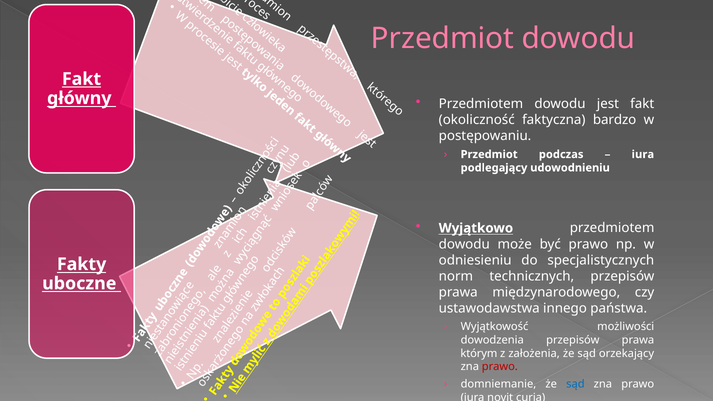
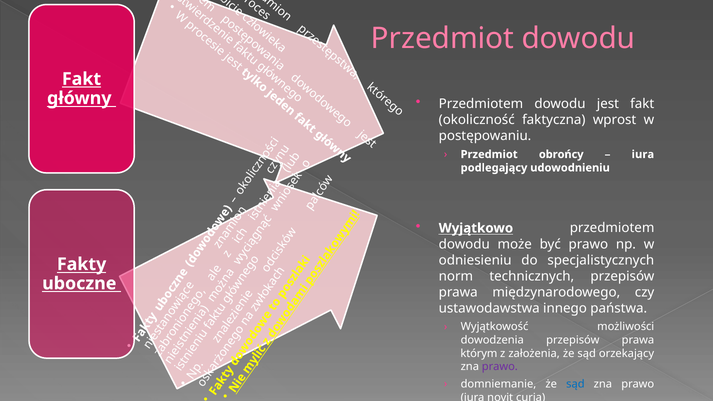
bardzo: bardzo -> wprost
podczas: podczas -> obrońcy
prawo at (500, 367) colour: red -> purple
